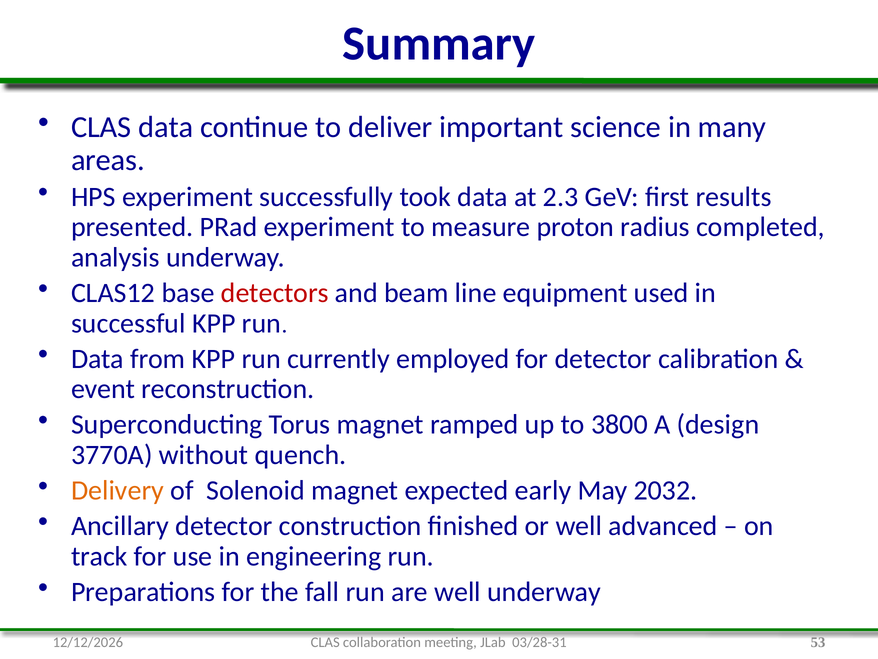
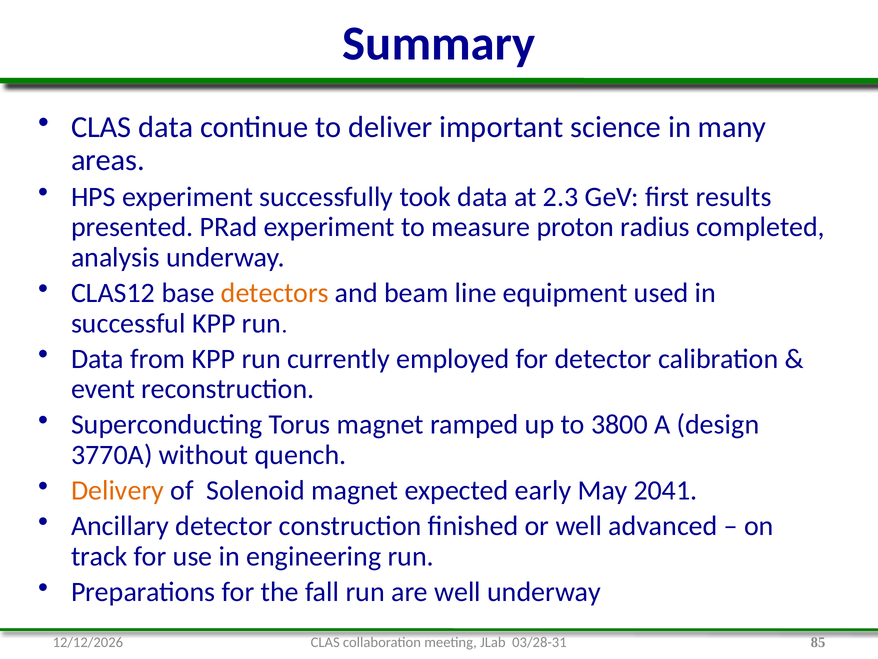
detectors colour: red -> orange
2032: 2032 -> 2041
53: 53 -> 85
